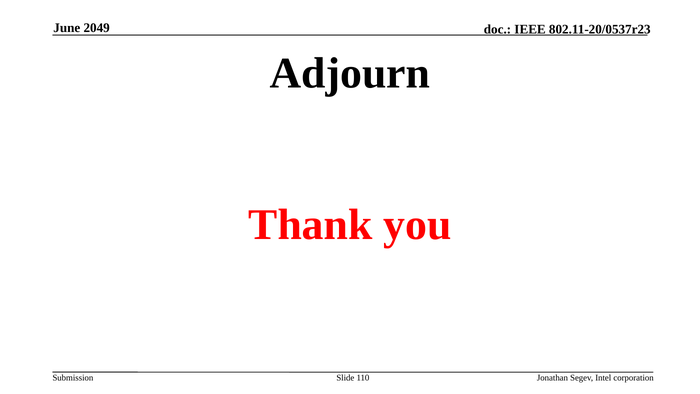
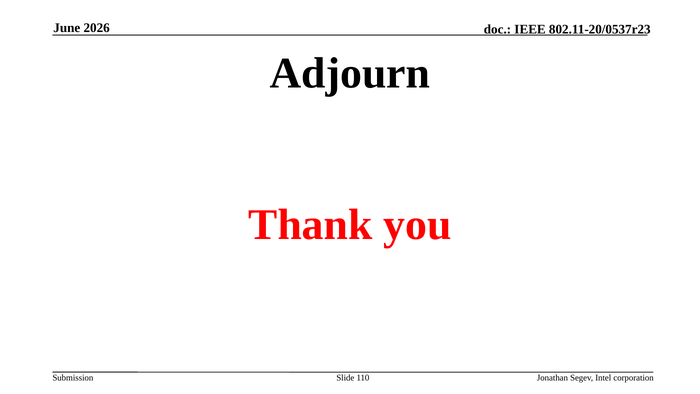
2049: 2049 -> 2026
